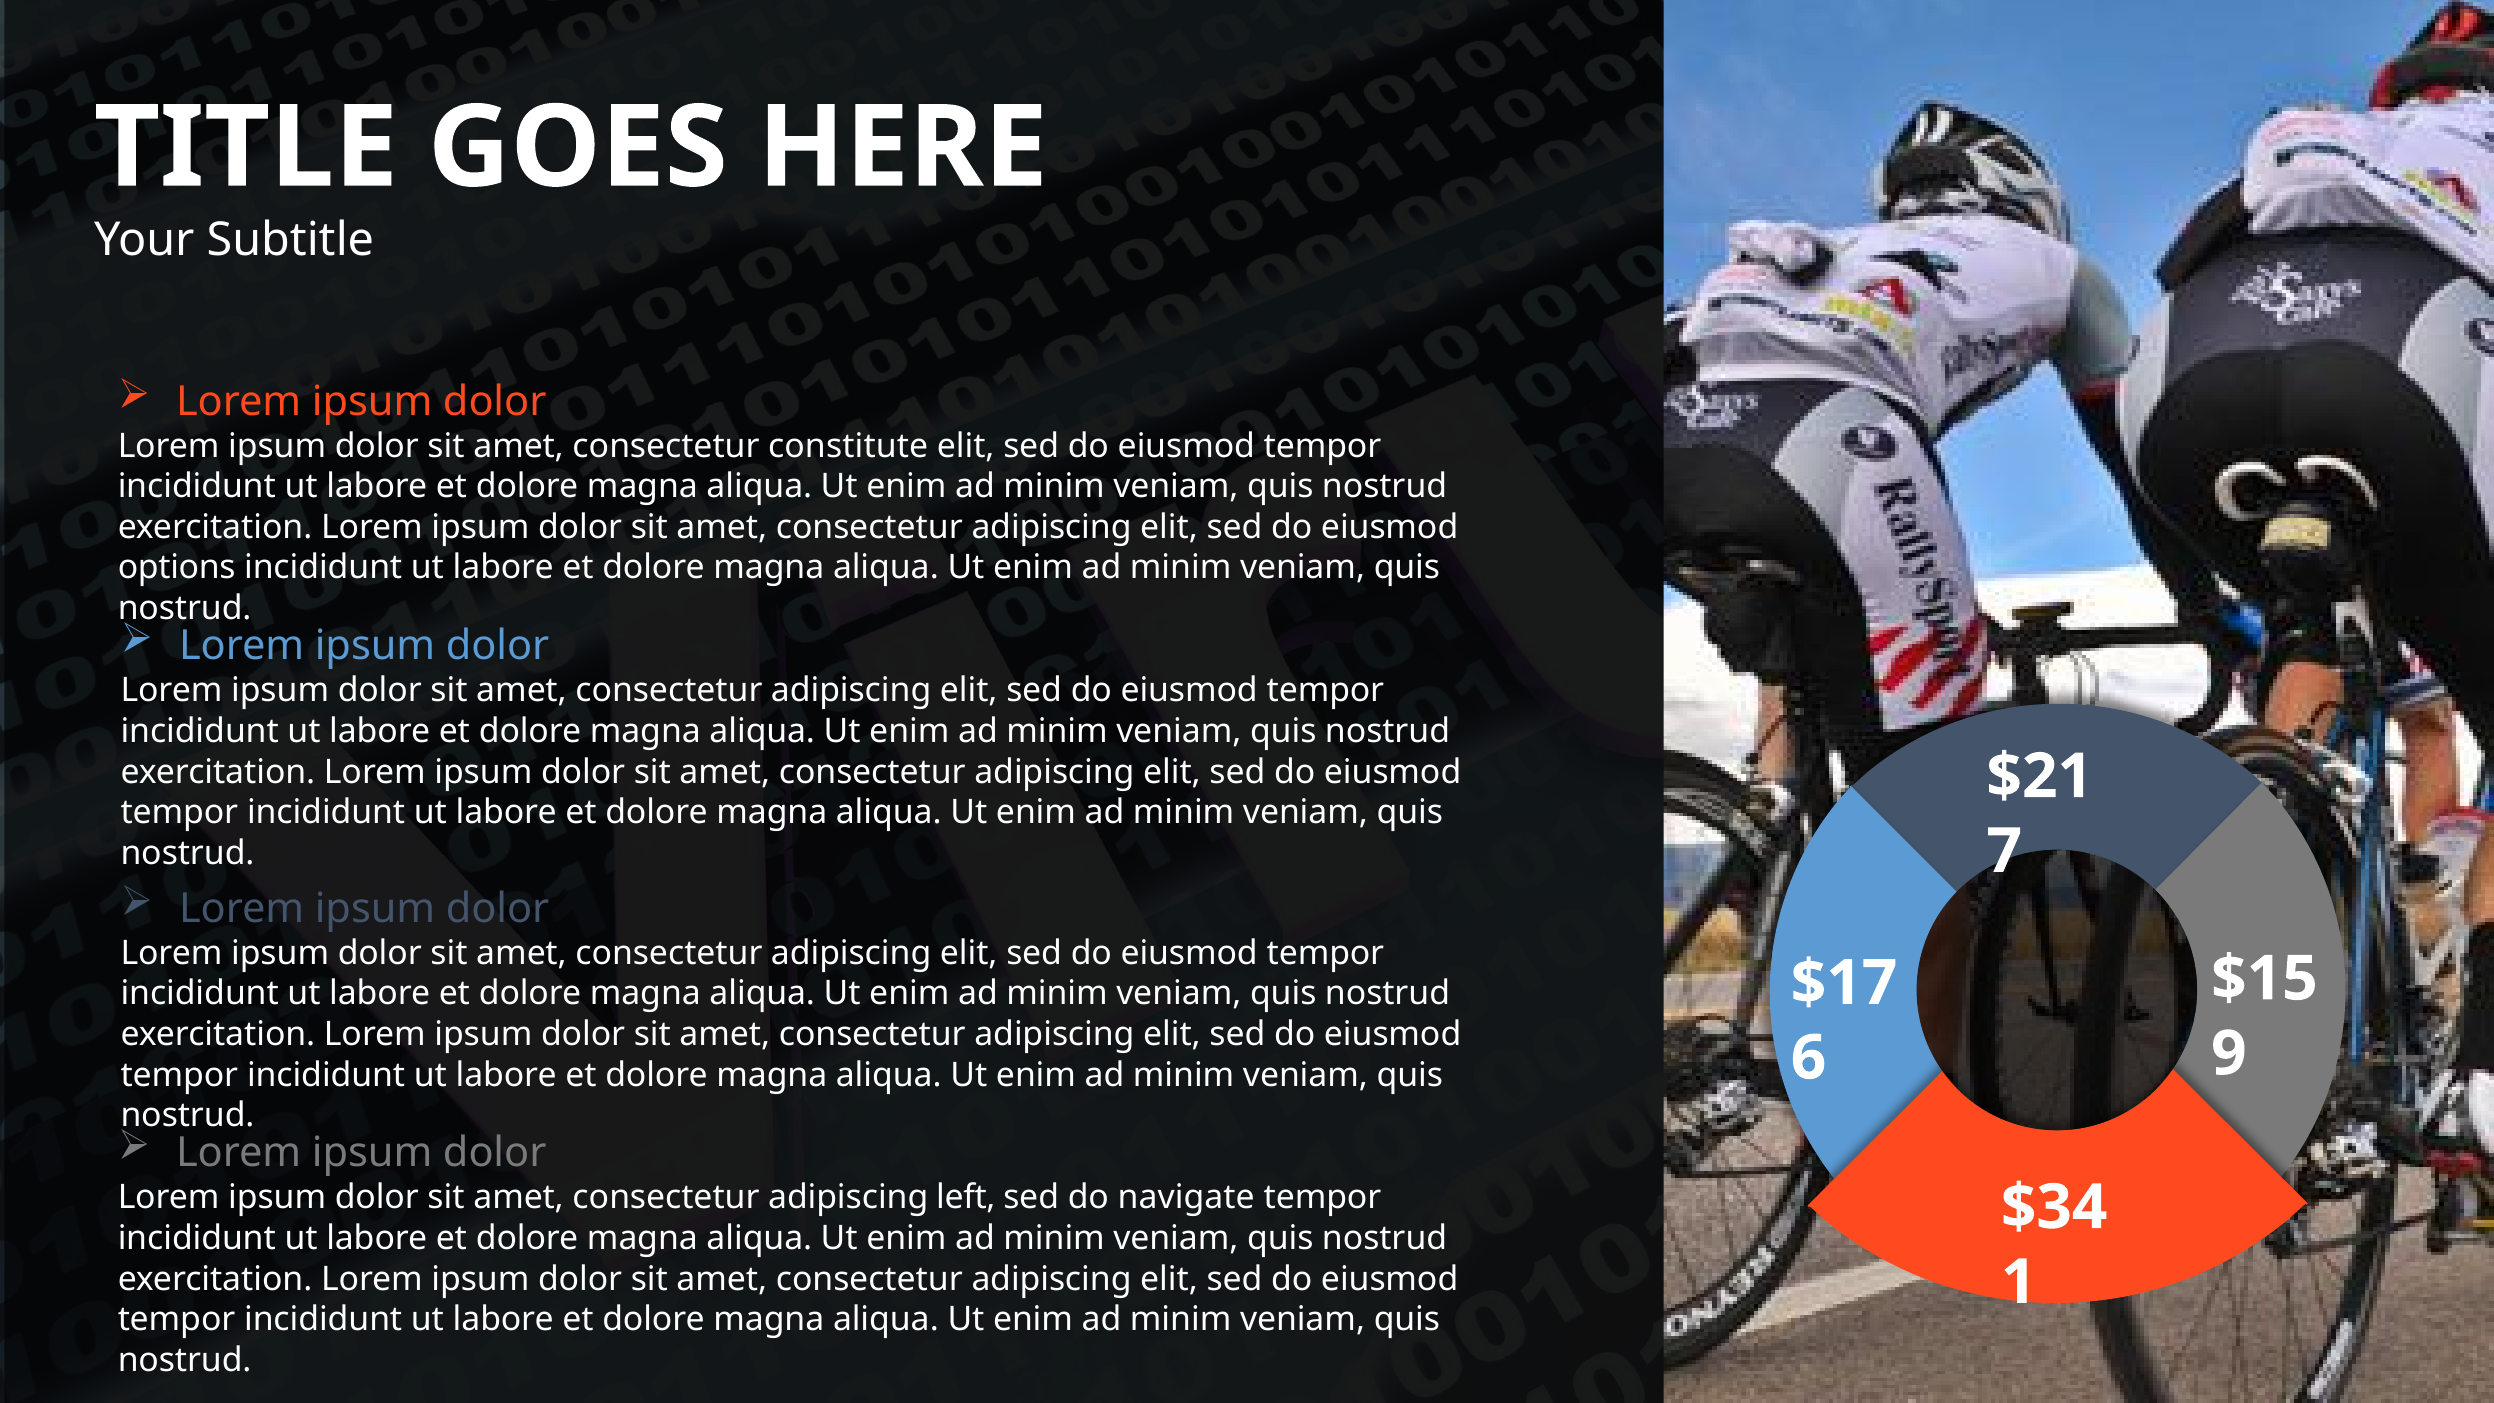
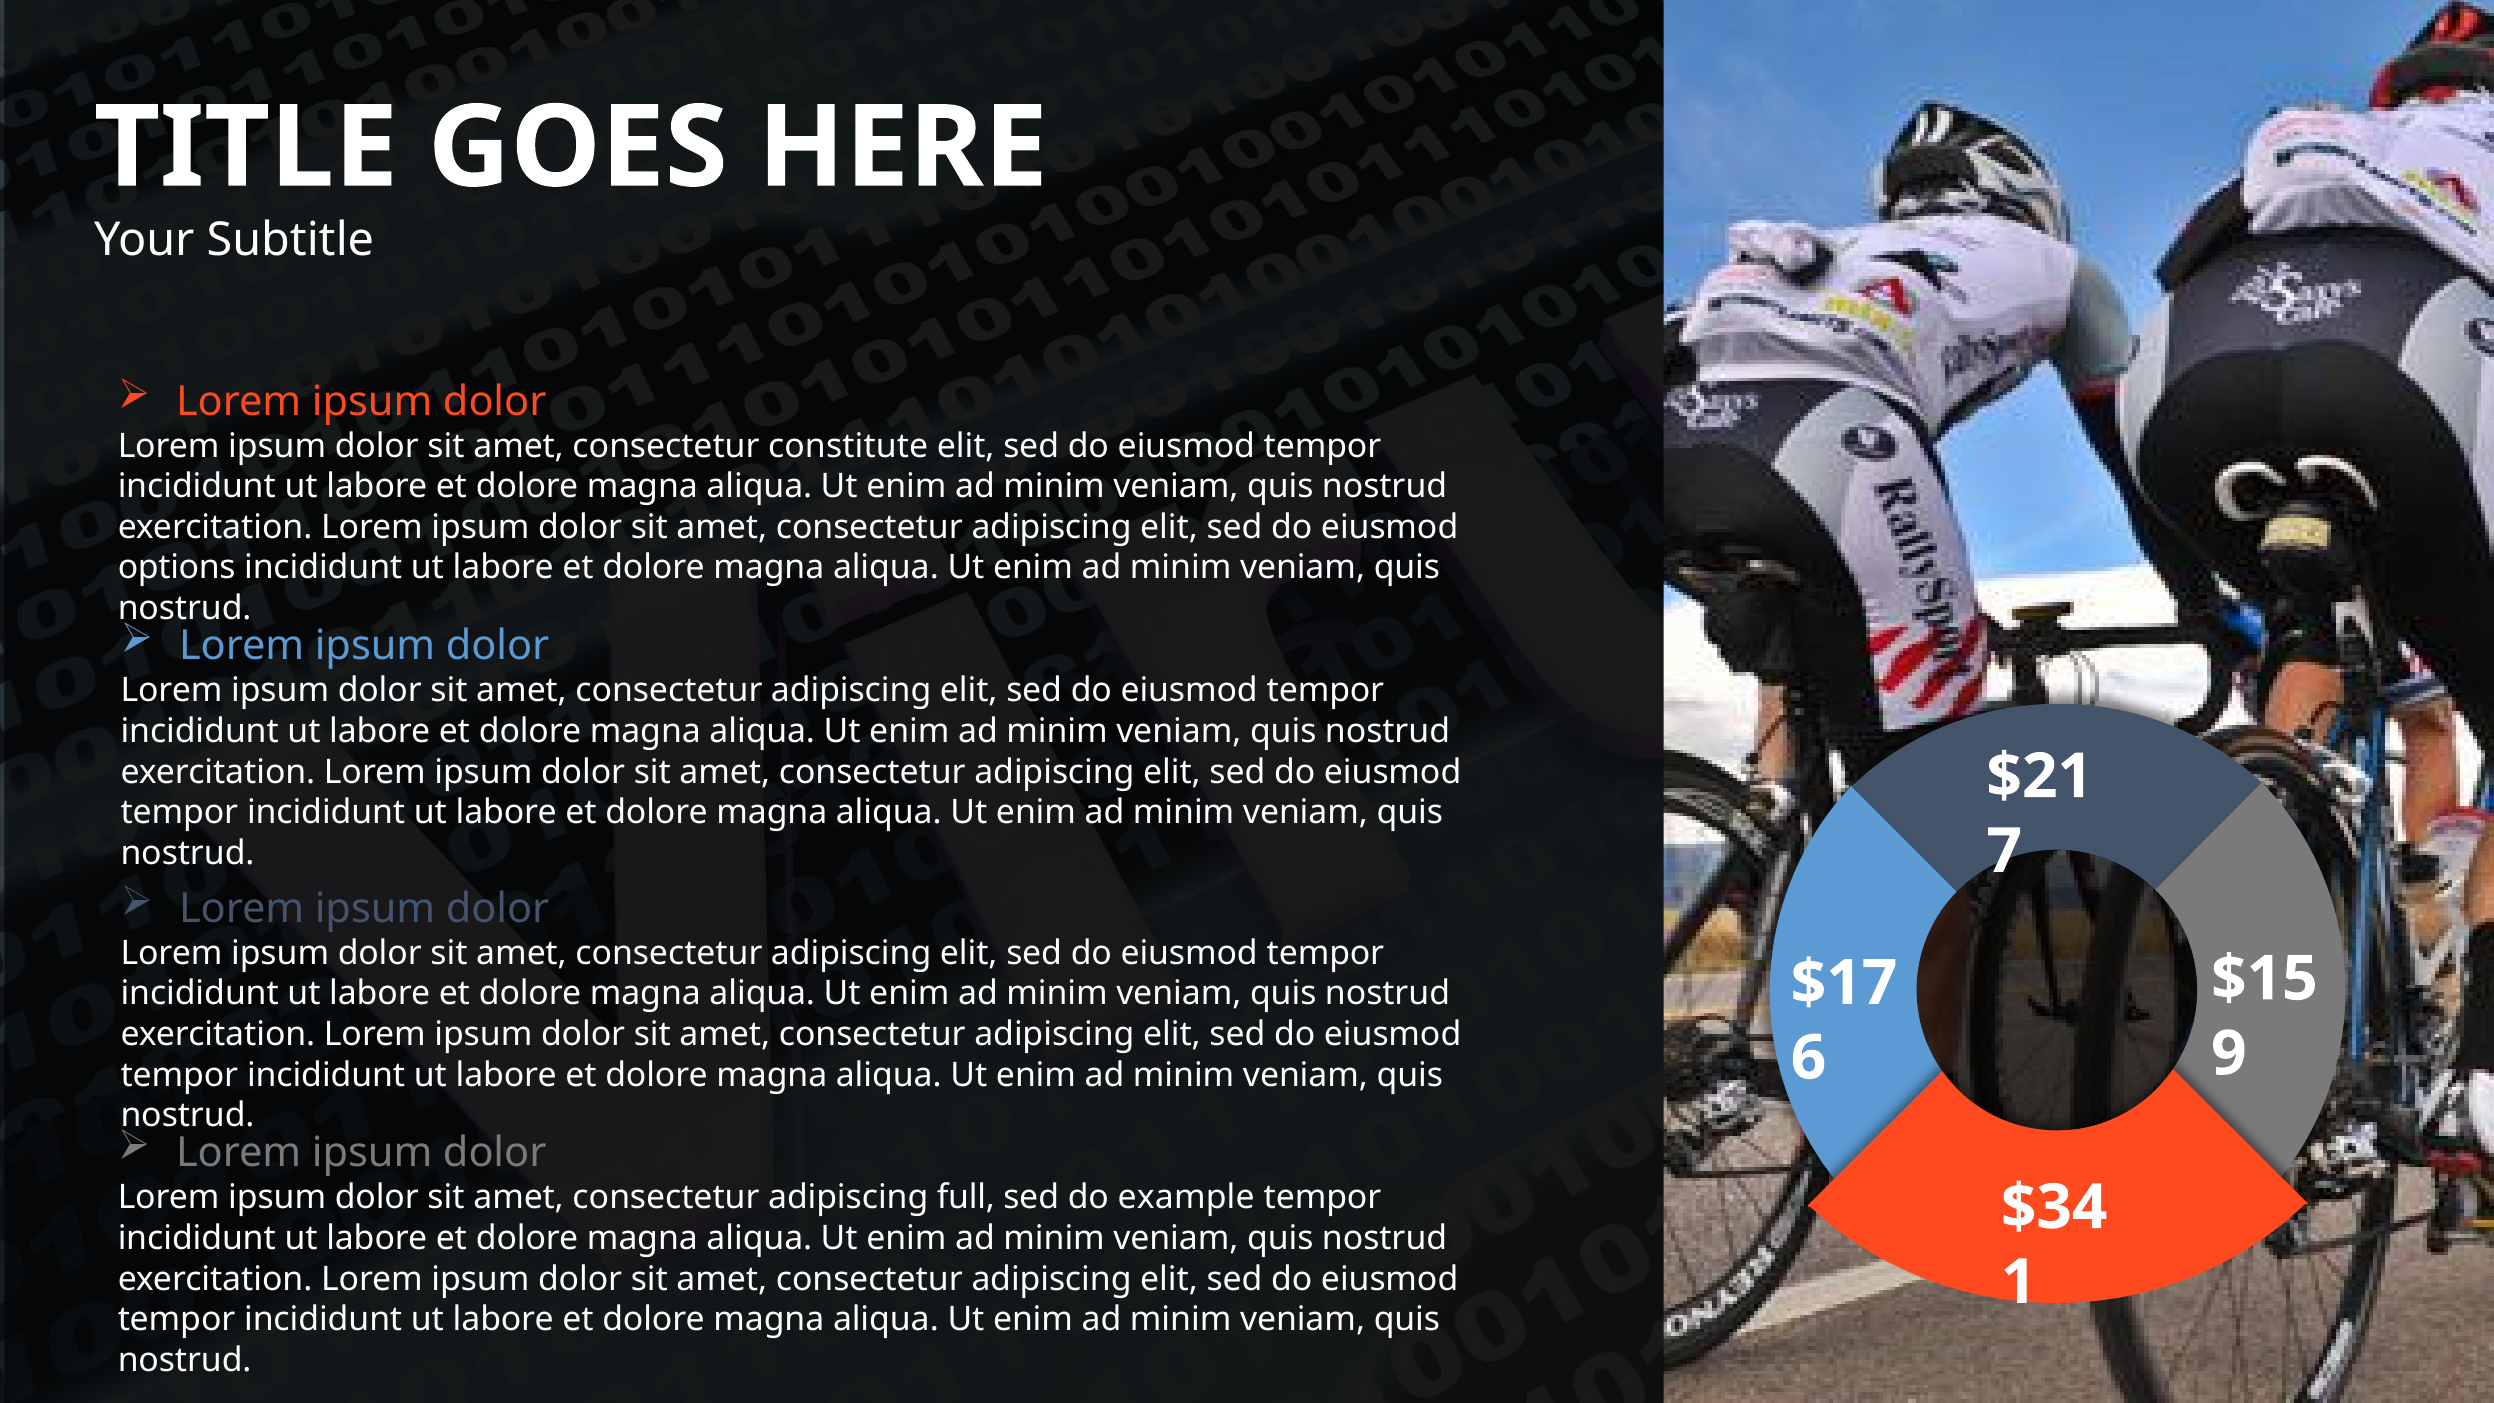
left: left -> full
navigate: navigate -> example
